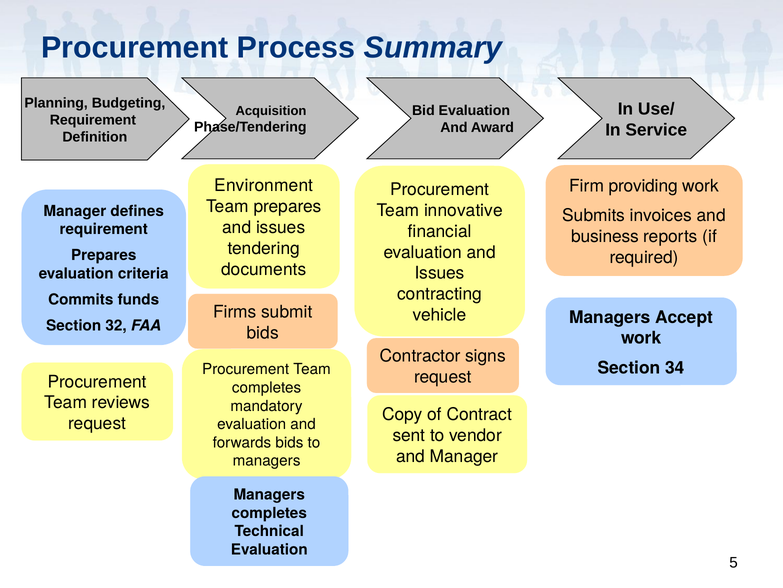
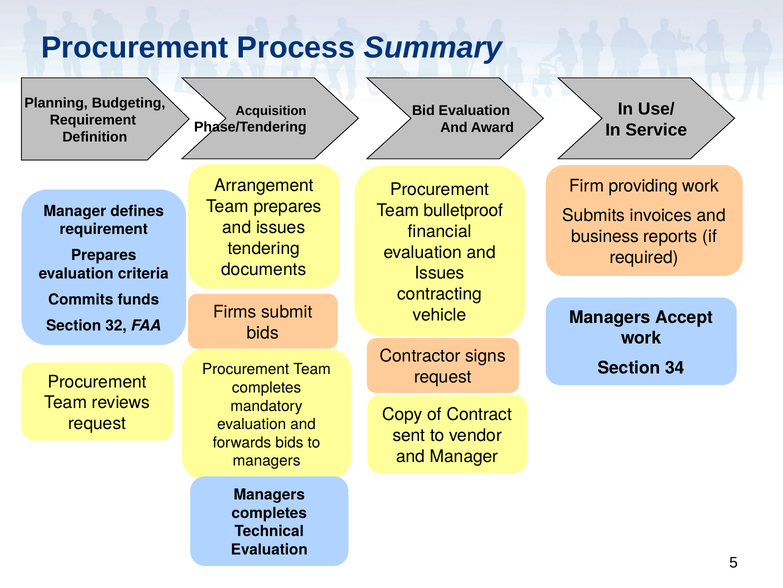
Environment: Environment -> Arrangement
innovative: innovative -> bulletproof
